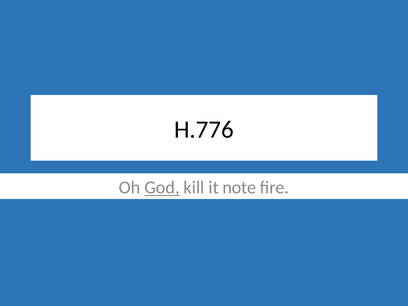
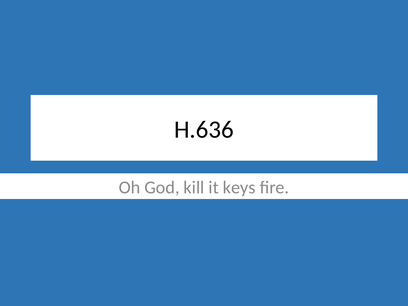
H.776: H.776 -> H.636
God underline: present -> none
note: note -> keys
